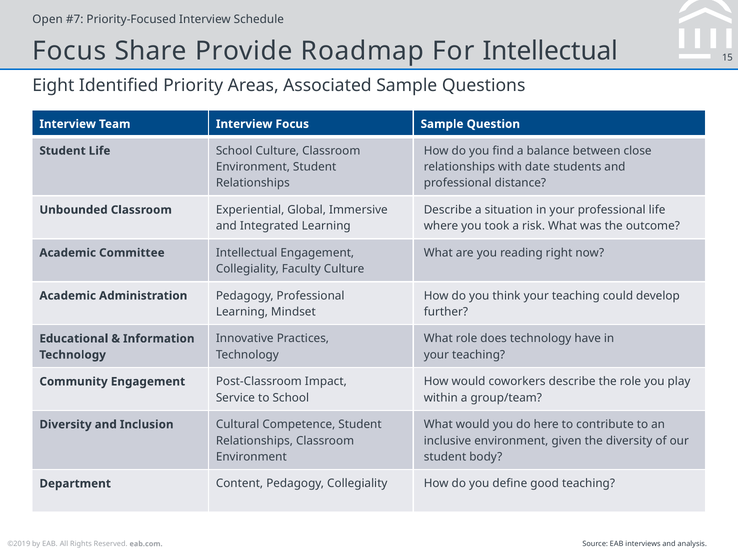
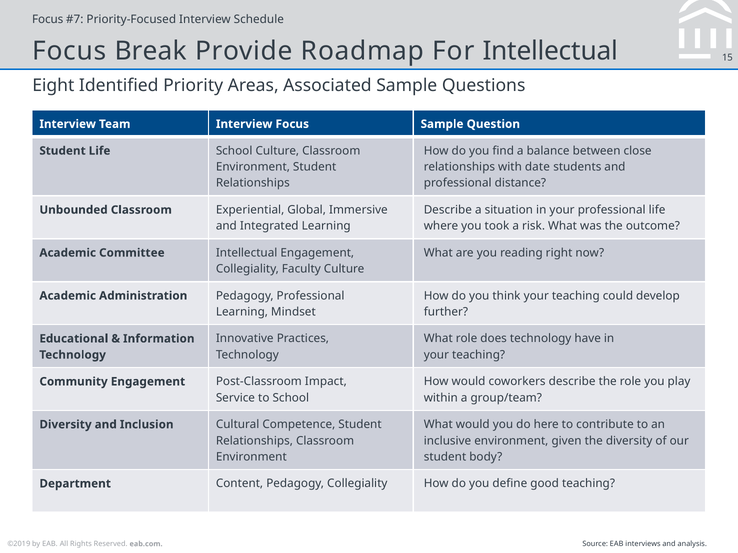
Open at (48, 19): Open -> Focus
Share: Share -> Break
